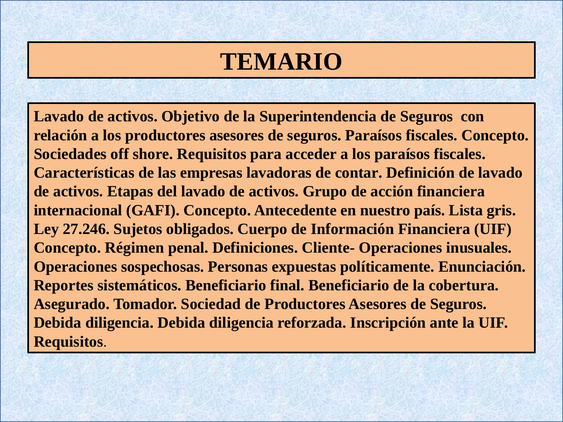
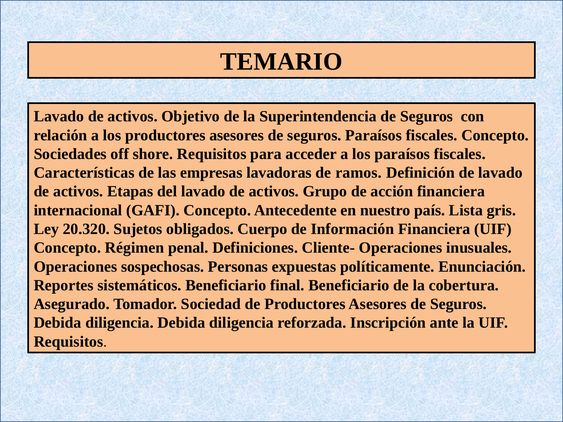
contar: contar -> ramos
27.246: 27.246 -> 20.320
